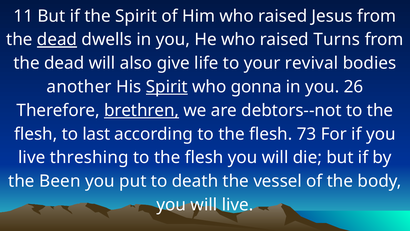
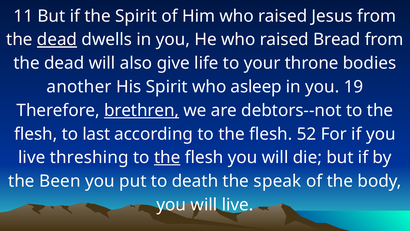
Turns: Turns -> Bread
revival: revival -> throne
Spirit at (167, 87) underline: present -> none
gonna: gonna -> asleep
26: 26 -> 19
73: 73 -> 52
the at (167, 157) underline: none -> present
vessel: vessel -> speak
